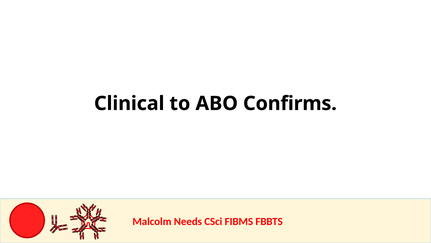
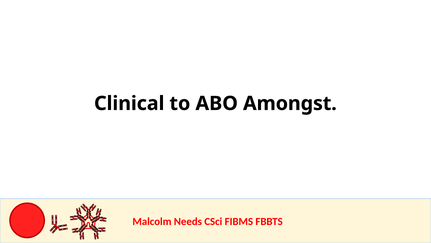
Confirms: Confirms -> Amongst
